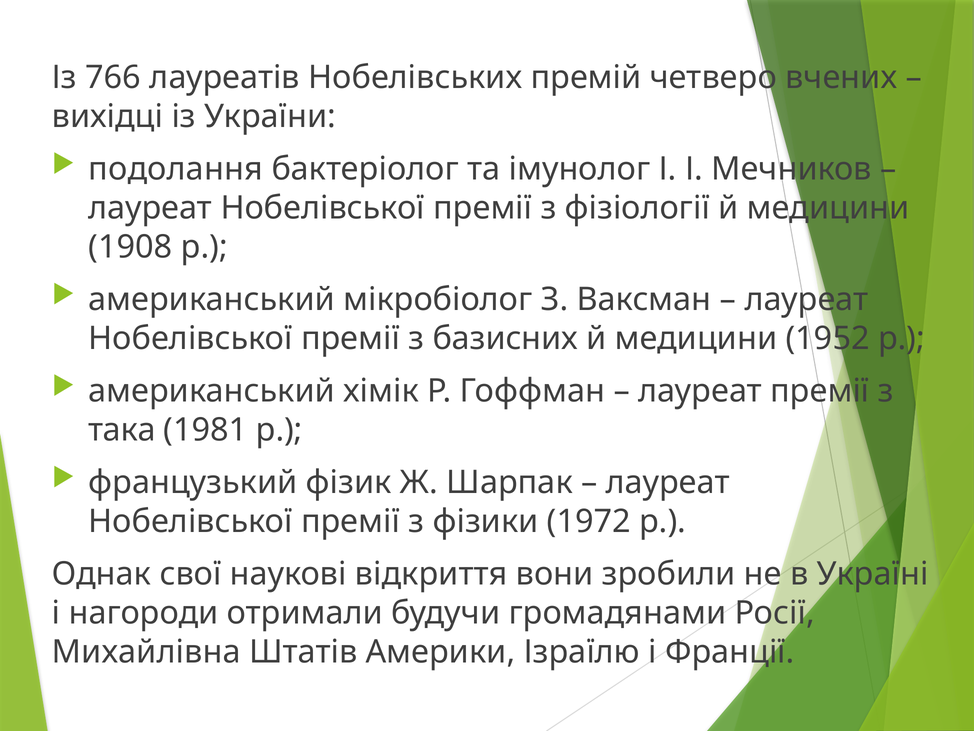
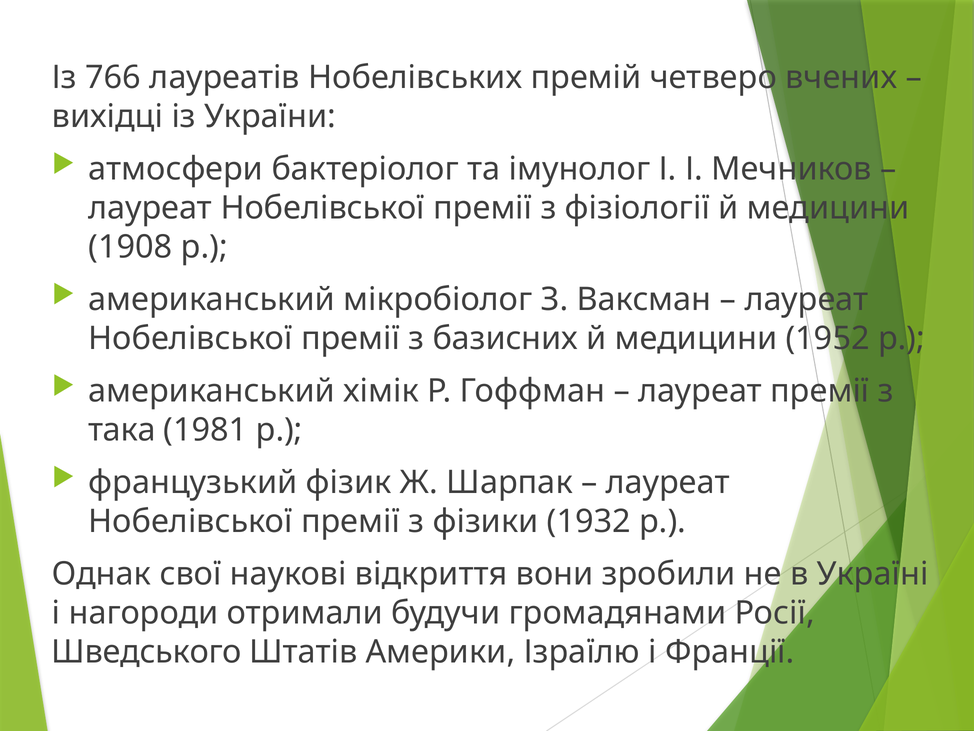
подолання: подолання -> атмосфери
1972: 1972 -> 1932
Михайлівна: Михайлівна -> Шведського
